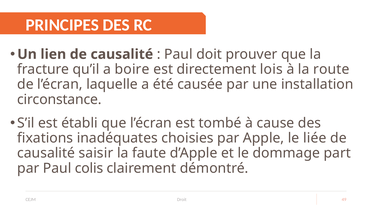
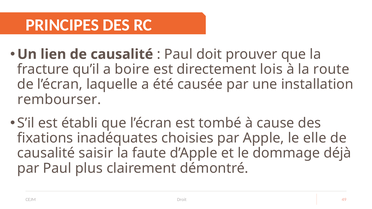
circonstance: circonstance -> rembourser
liée: liée -> elle
part: part -> déjà
colis: colis -> plus
